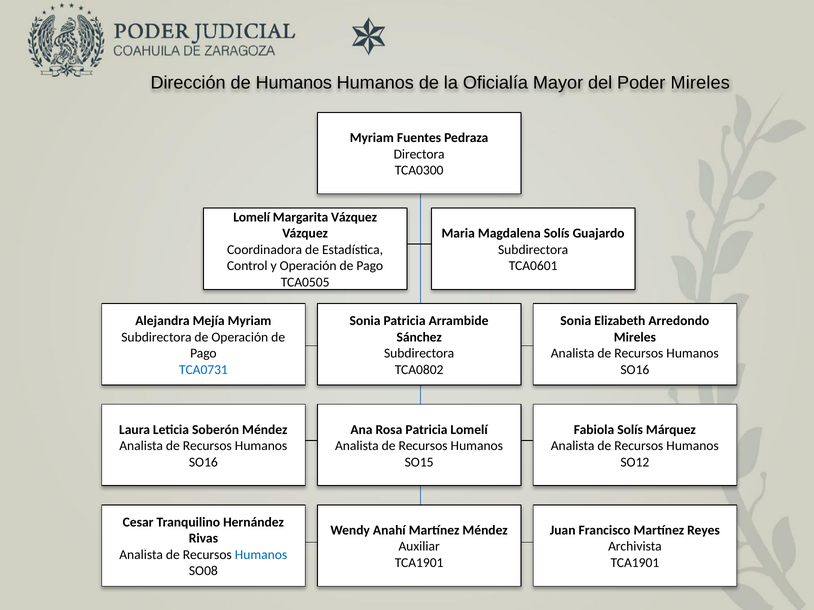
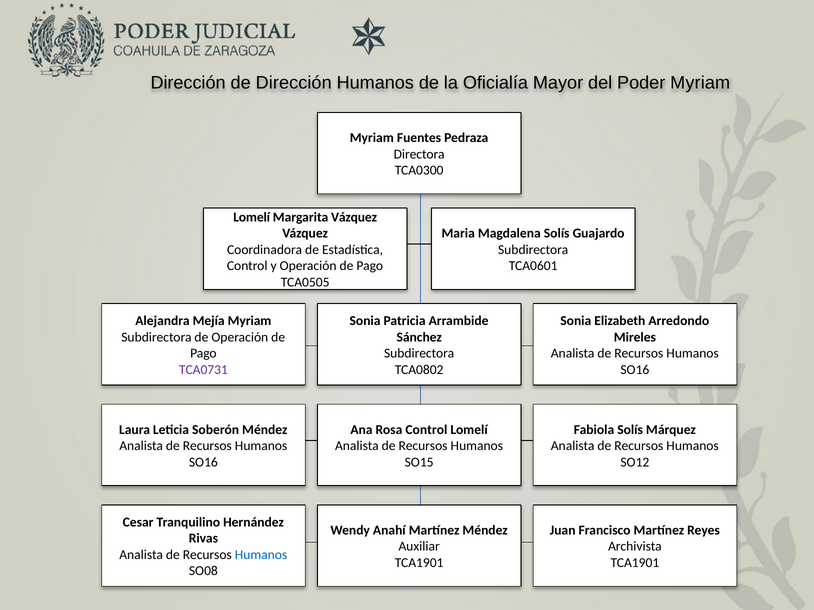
de Humanos: Humanos -> Dirección
Poder Mireles: Mireles -> Myriam
TCA0731 colour: blue -> purple
Rosa Patricia: Patricia -> Control
